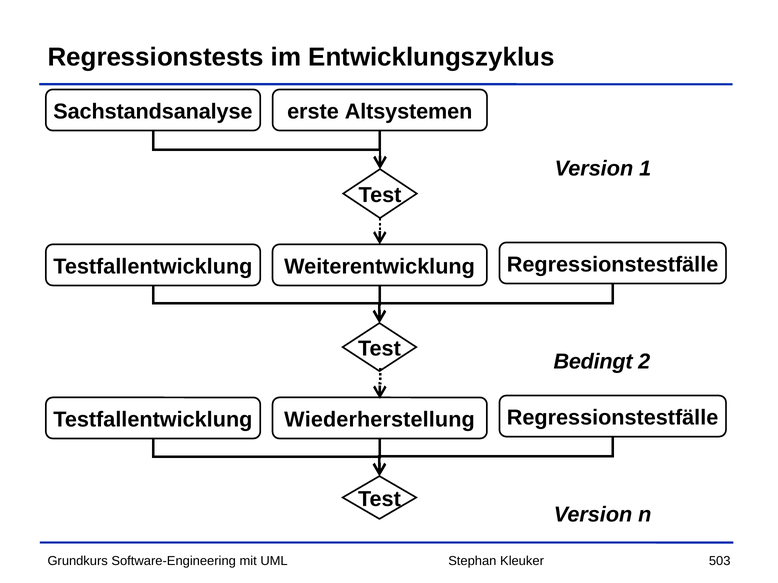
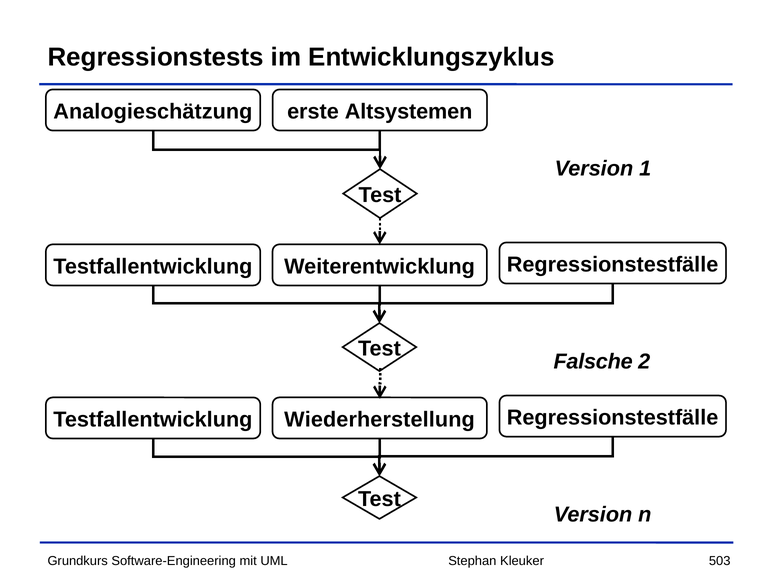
Sachstandsanalyse: Sachstandsanalyse -> Analogieschätzung
Bedingt: Bedingt -> Falsche
